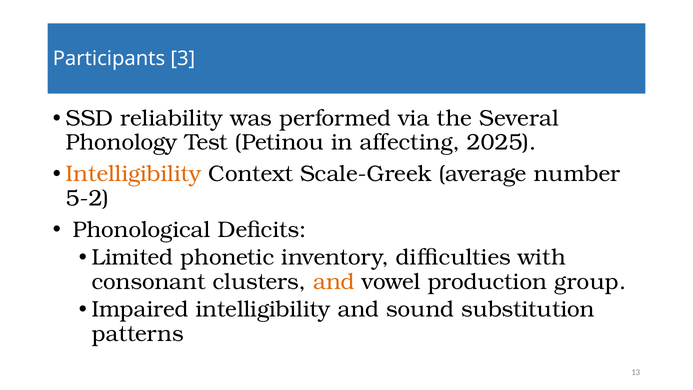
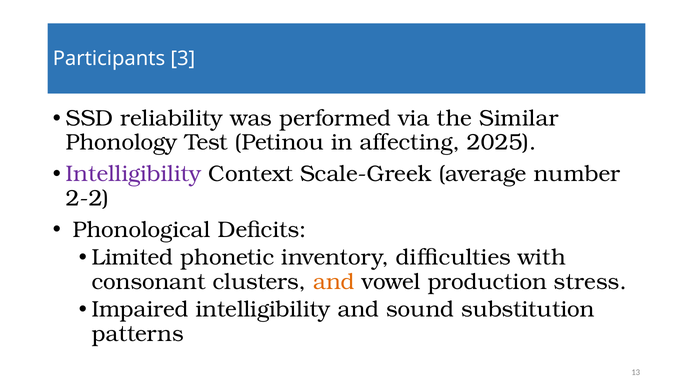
Several: Several -> Similar
Intelligibility at (134, 174) colour: orange -> purple
5-2: 5-2 -> 2-2
group: group -> stress
